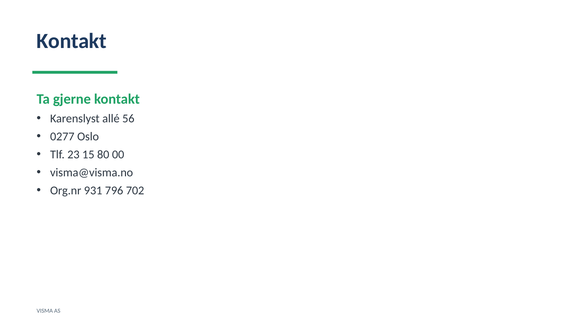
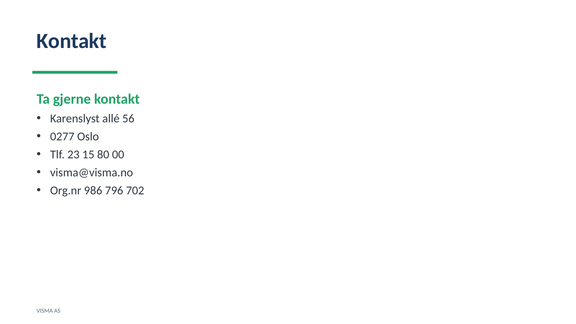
931: 931 -> 986
